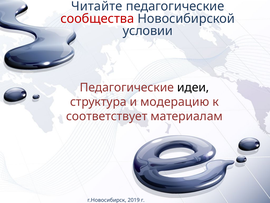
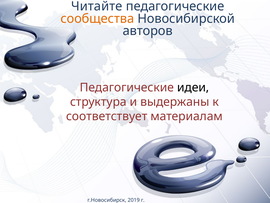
сообщества colour: red -> orange
условии: условии -> авторов
модерацию: модерацию -> выдержаны
